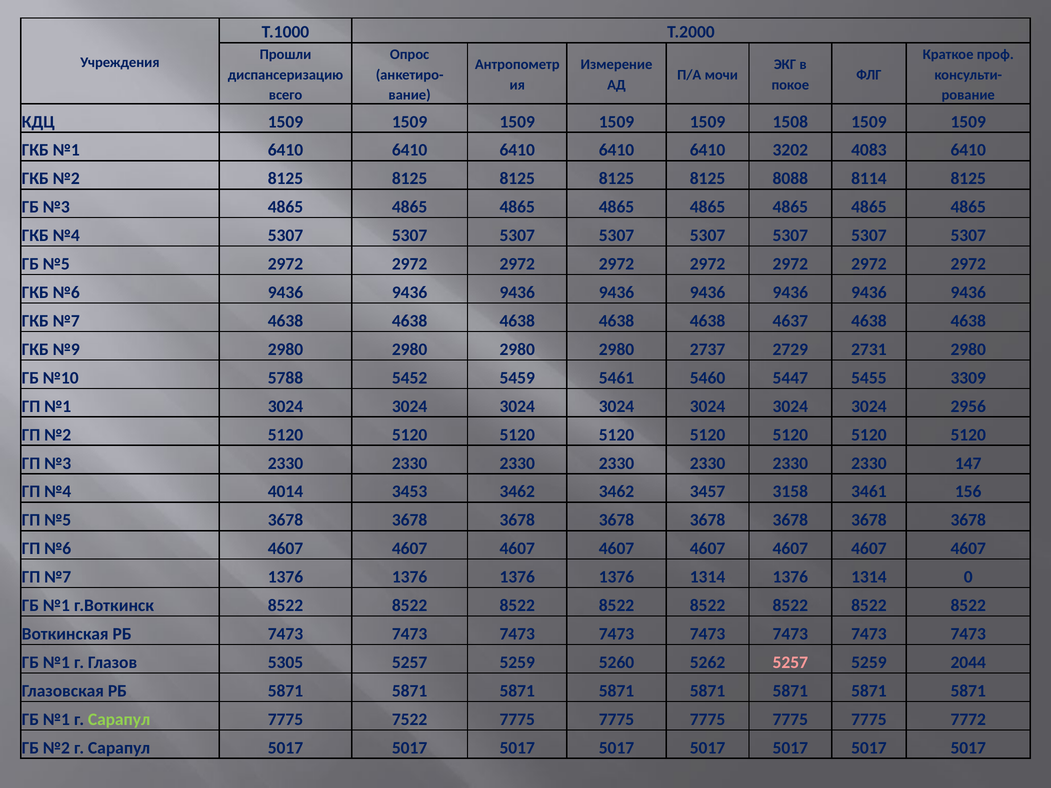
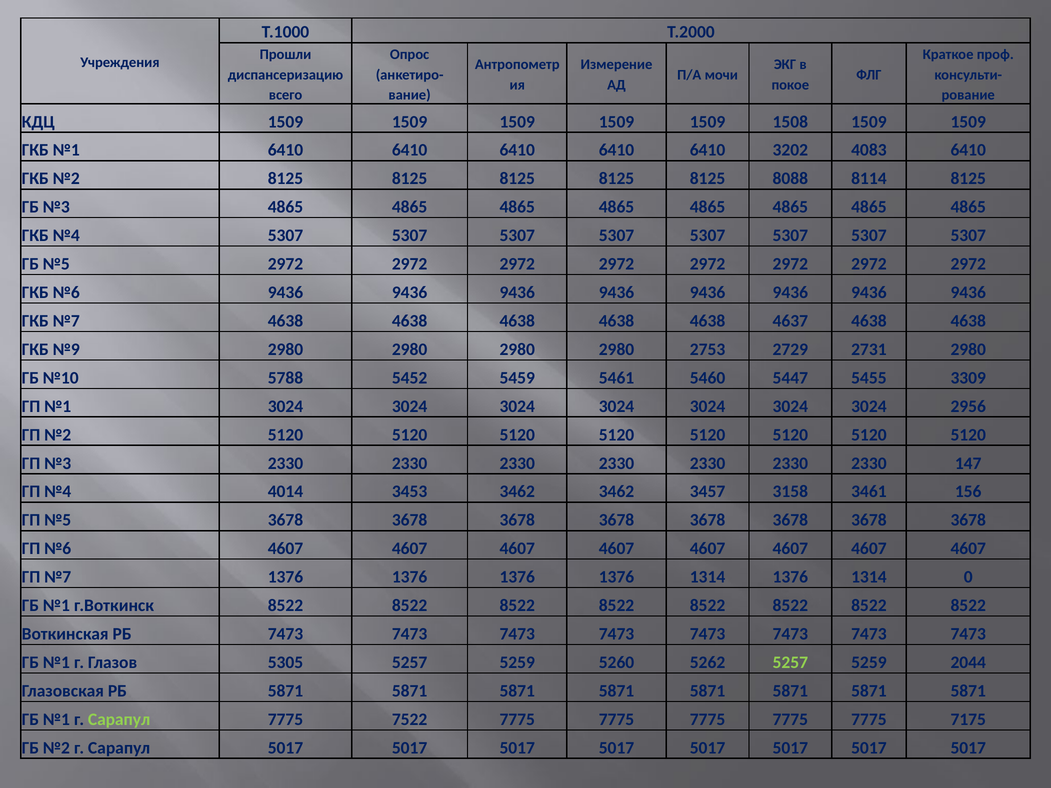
2737: 2737 -> 2753
5257 at (790, 663) colour: pink -> light green
7772: 7772 -> 7175
